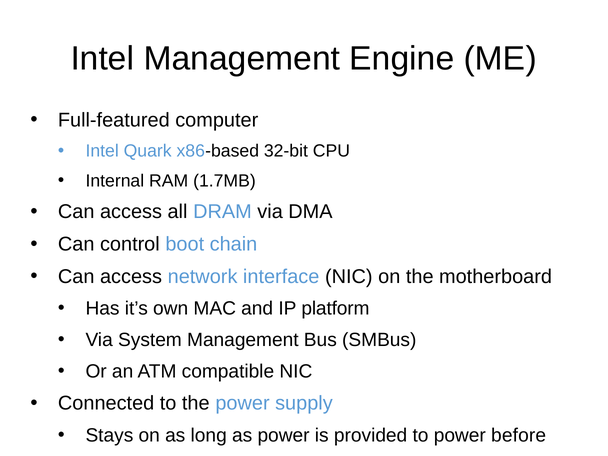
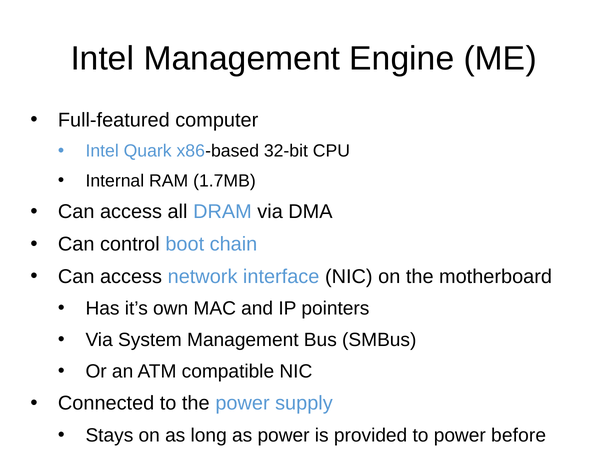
platform: platform -> pointers
